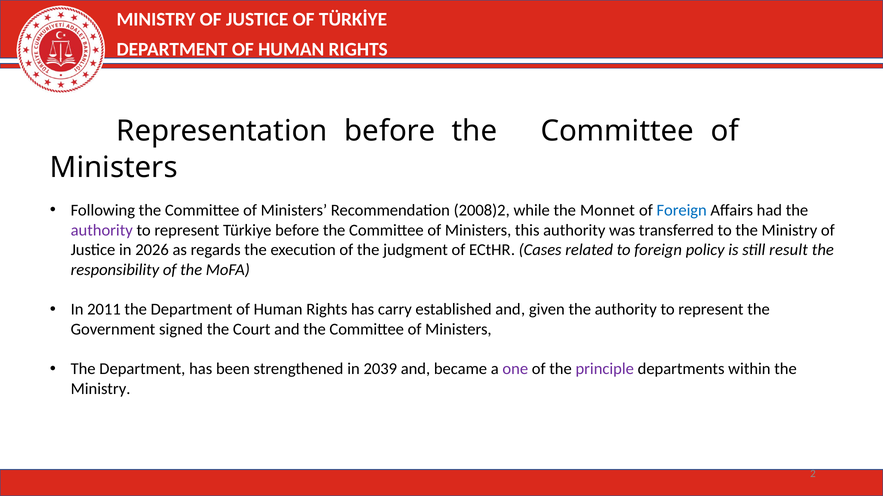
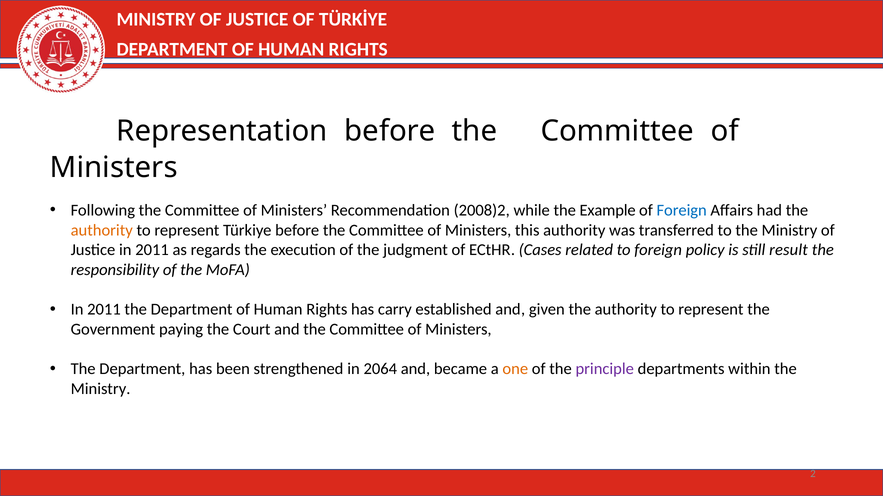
Monnet: Monnet -> Example
authority at (102, 230) colour: purple -> orange
Justice in 2026: 2026 -> 2011
signed: signed -> paying
2039: 2039 -> 2064
one colour: purple -> orange
